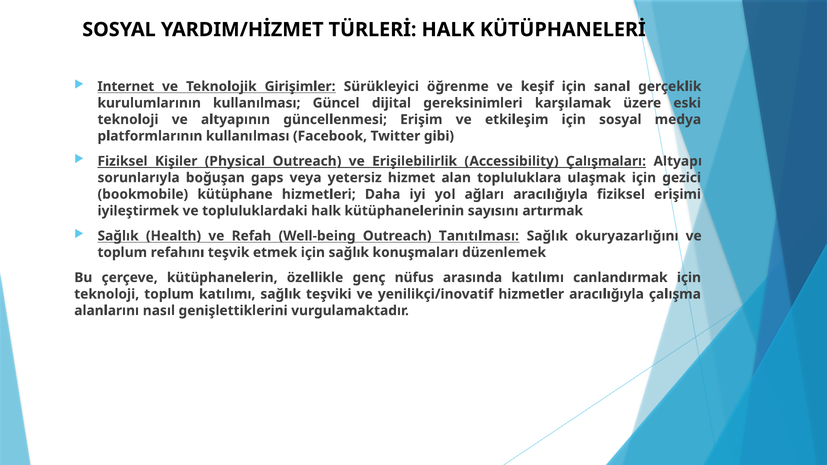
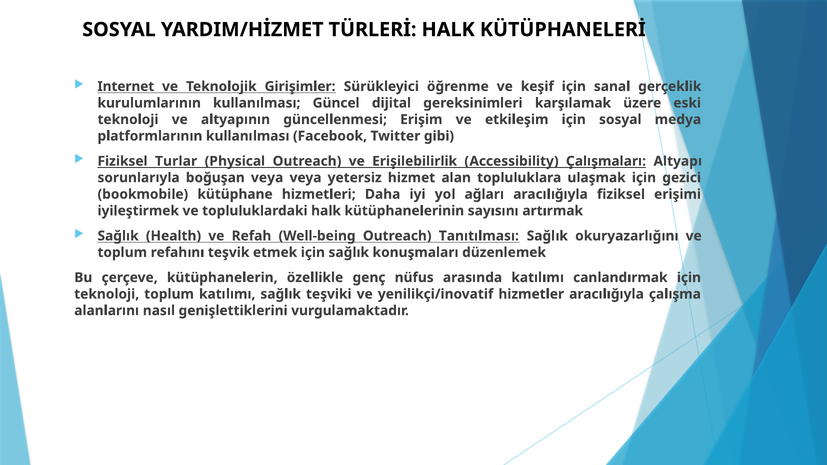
Kişiler: Kişiler -> Turlar
boğuşan gaps: gaps -> veya
